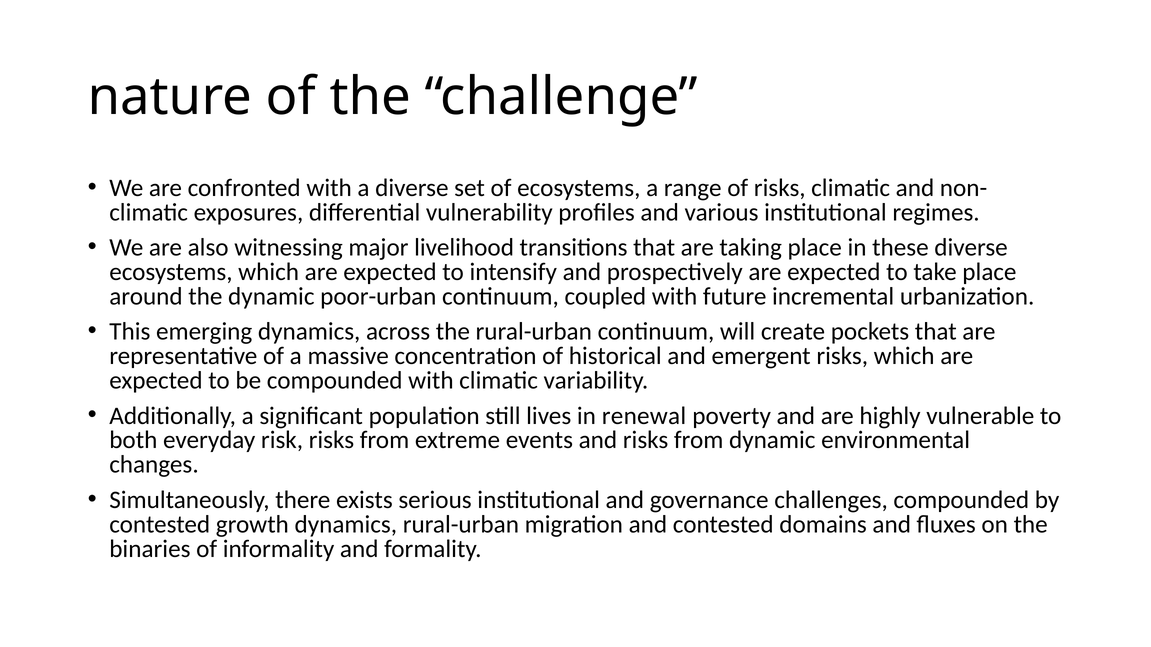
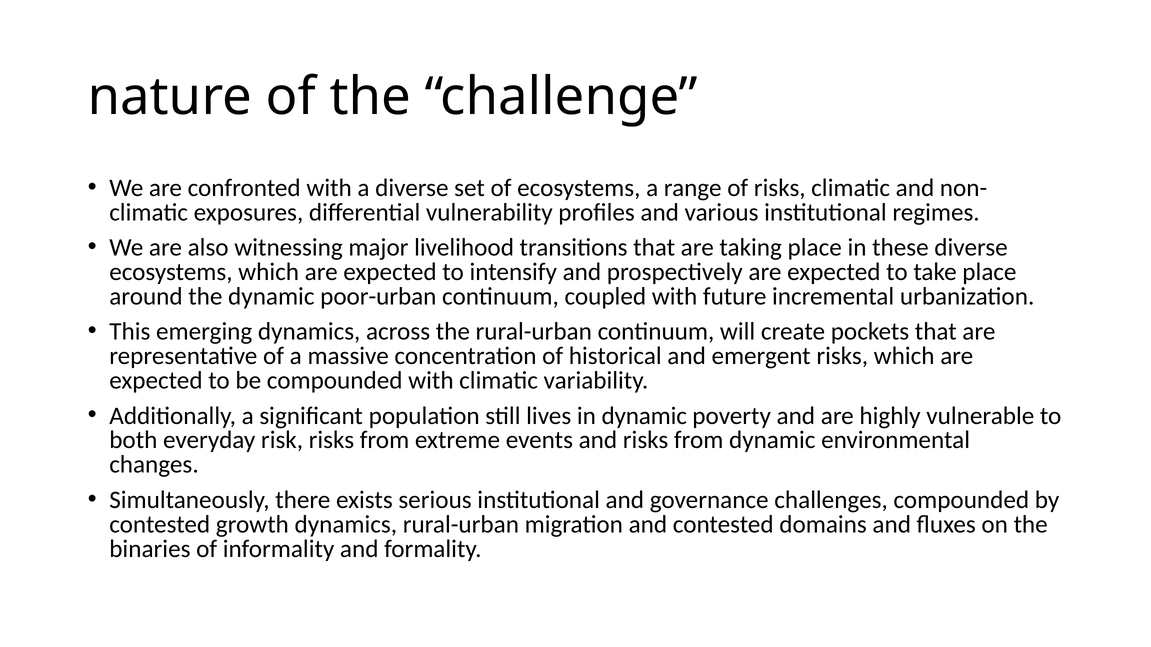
in renewal: renewal -> dynamic
